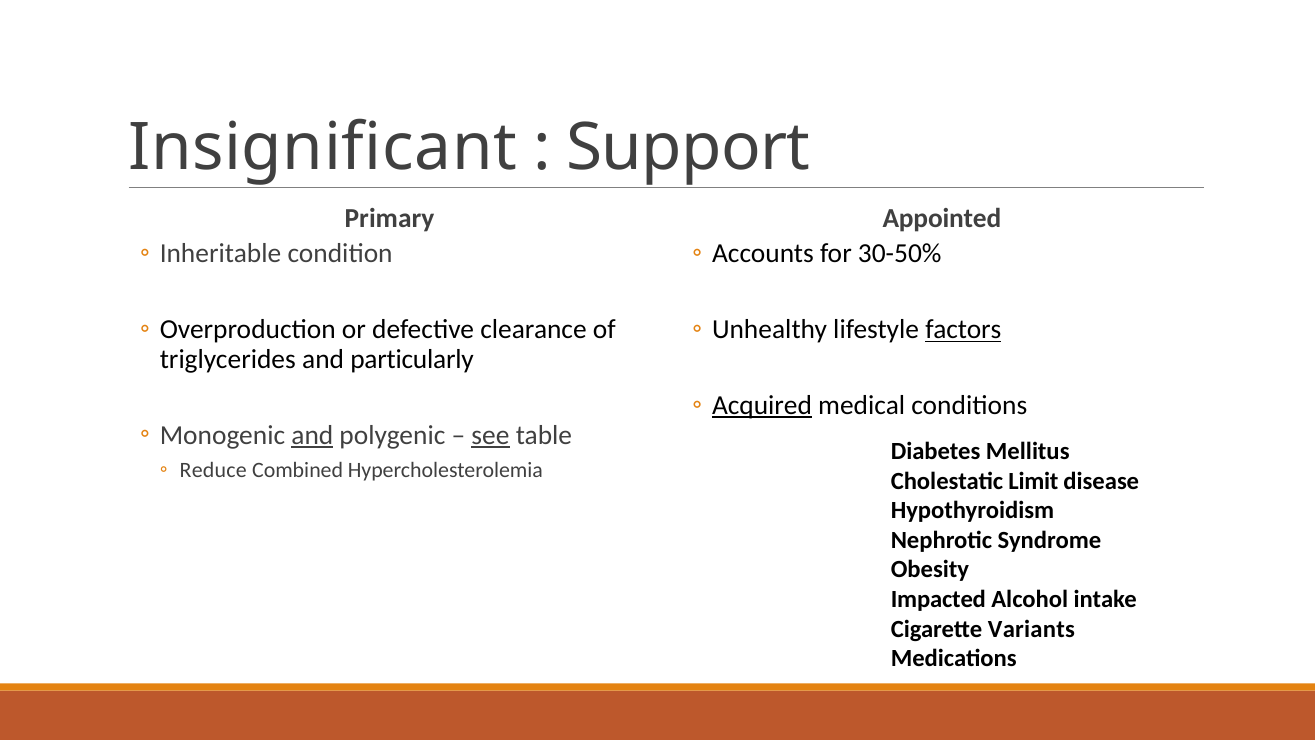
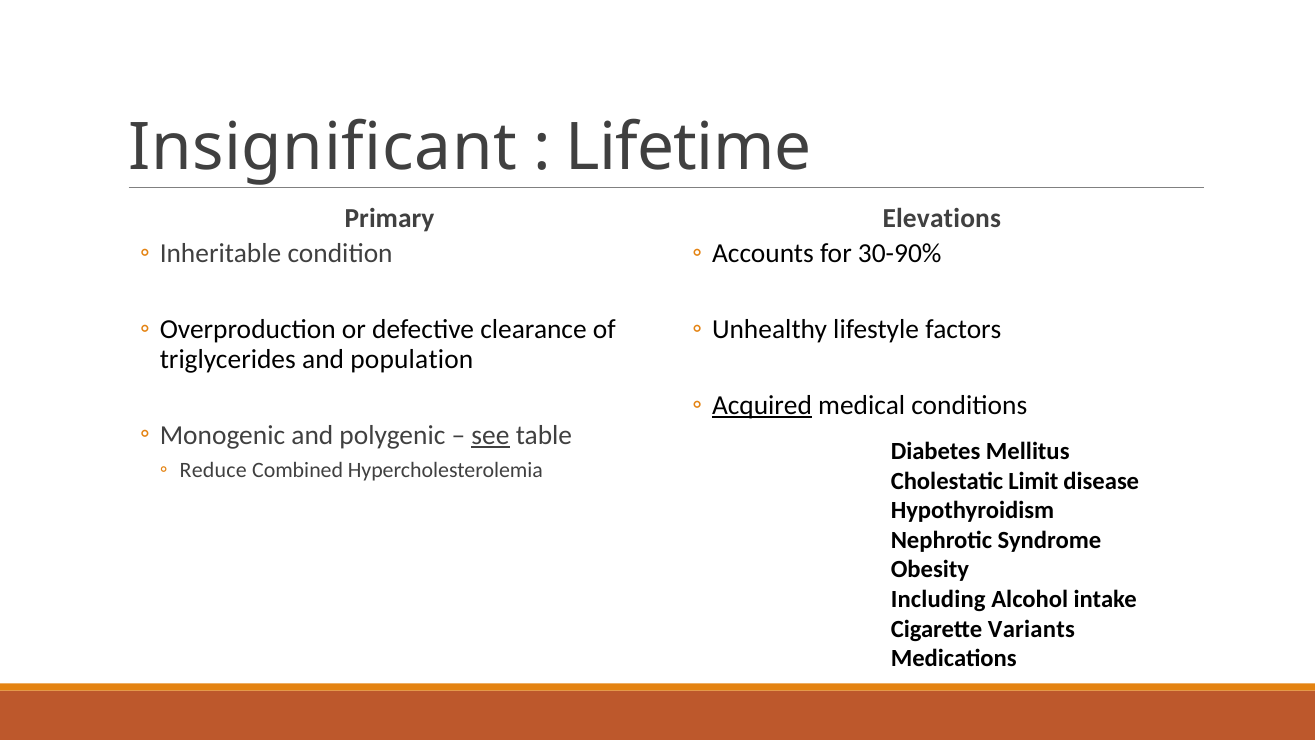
Support: Support -> Lifetime
Appointed: Appointed -> Elevations
30-50%: 30-50% -> 30-90%
factors underline: present -> none
particularly: particularly -> population
and at (312, 435) underline: present -> none
Impacted: Impacted -> Including
